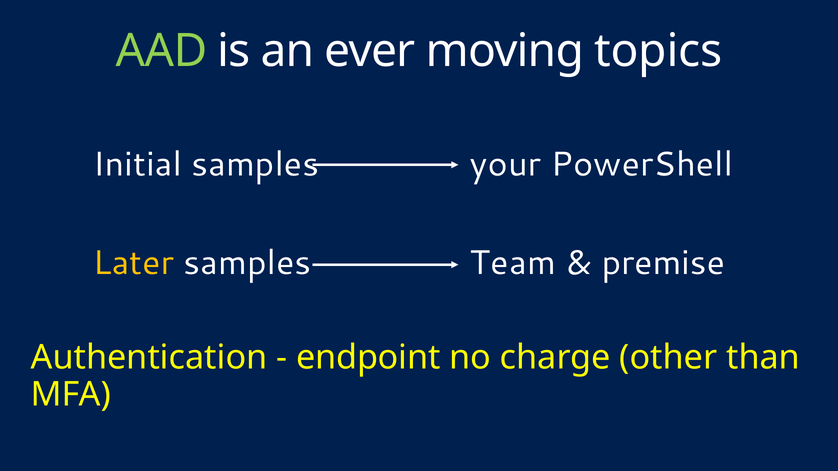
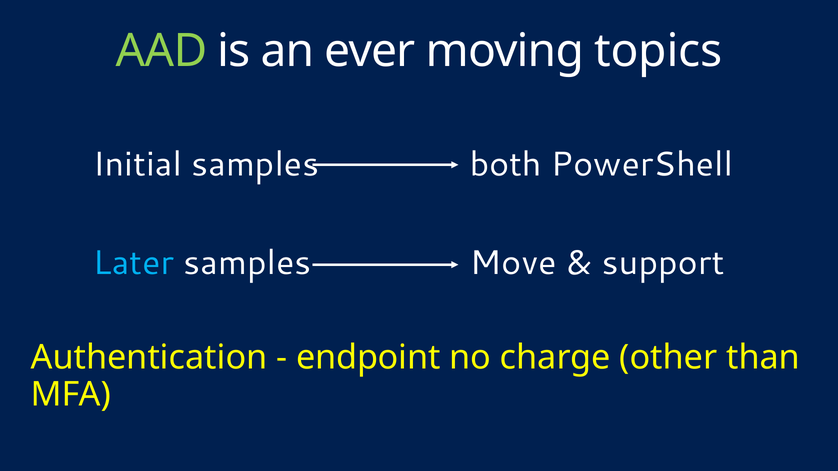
your: your -> both
Later colour: yellow -> light blue
Team: Team -> Move
premise: premise -> support
